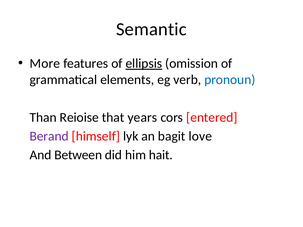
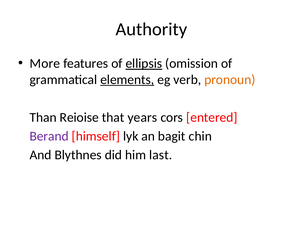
Semantic: Semantic -> Authority
elements underline: none -> present
pronoun colour: blue -> orange
love: love -> chin
Between: Between -> Blythnes
hait: hait -> last
